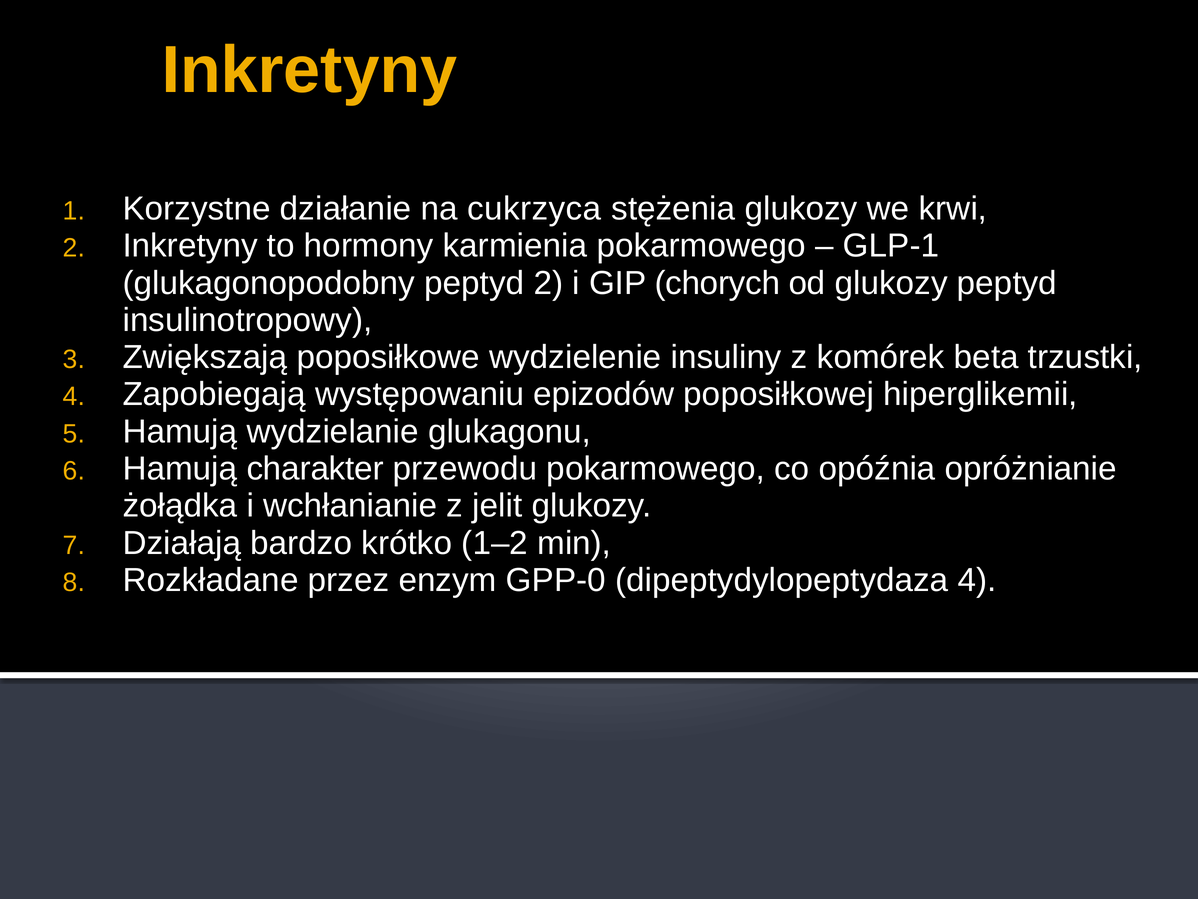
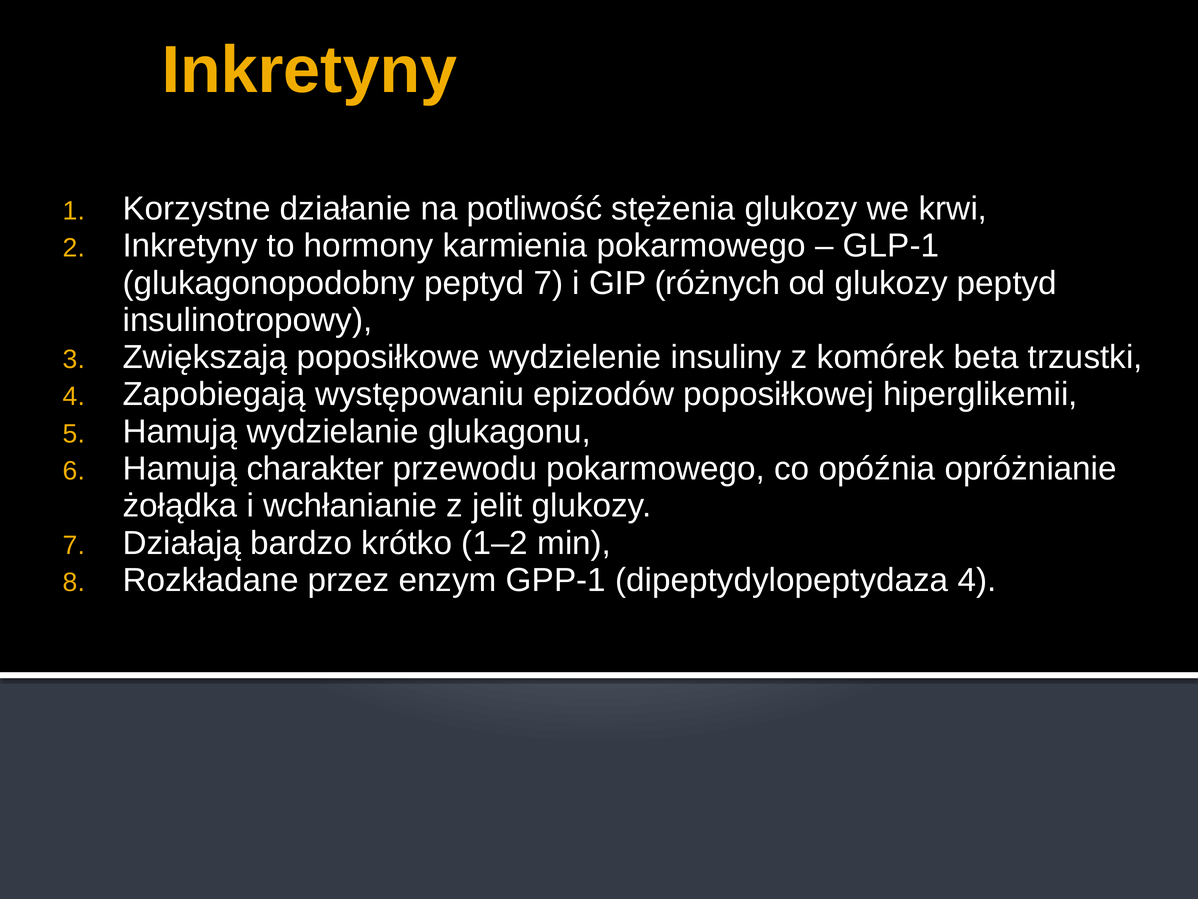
cukrzyca: cukrzyca -> potliwość
peptyd 2: 2 -> 7
chorych: chorych -> różnych
GPP-0: GPP-0 -> GPP-1
